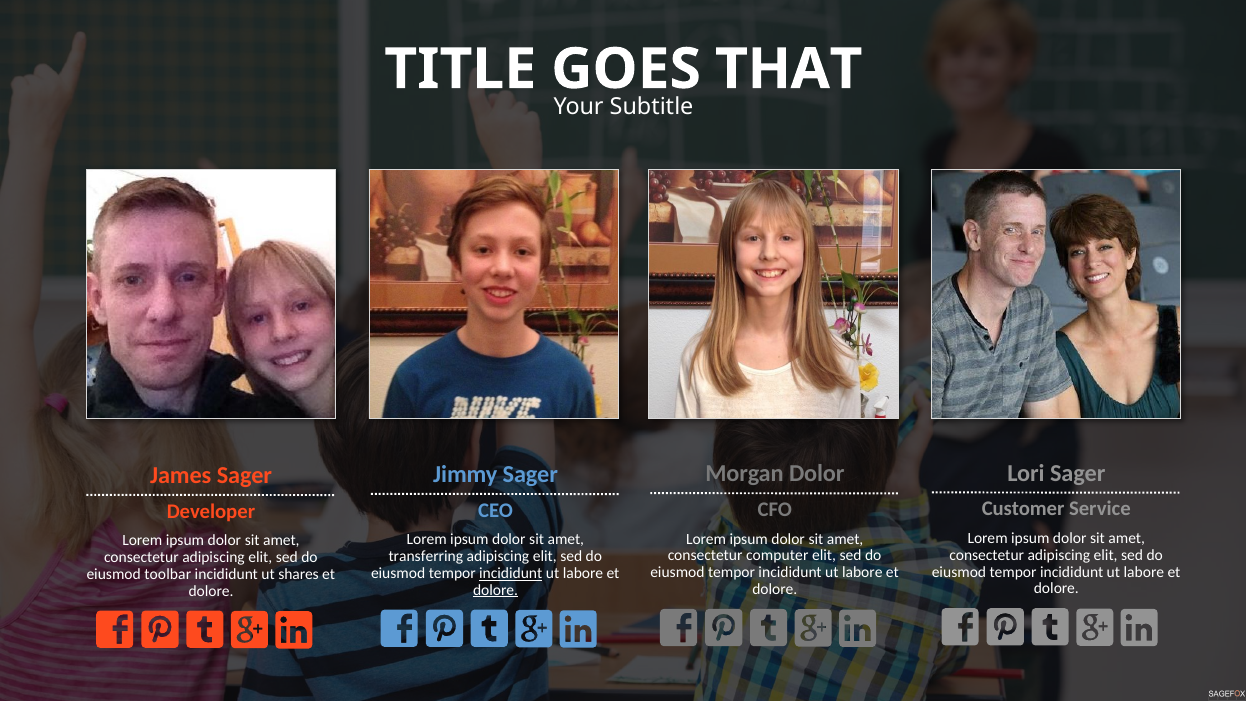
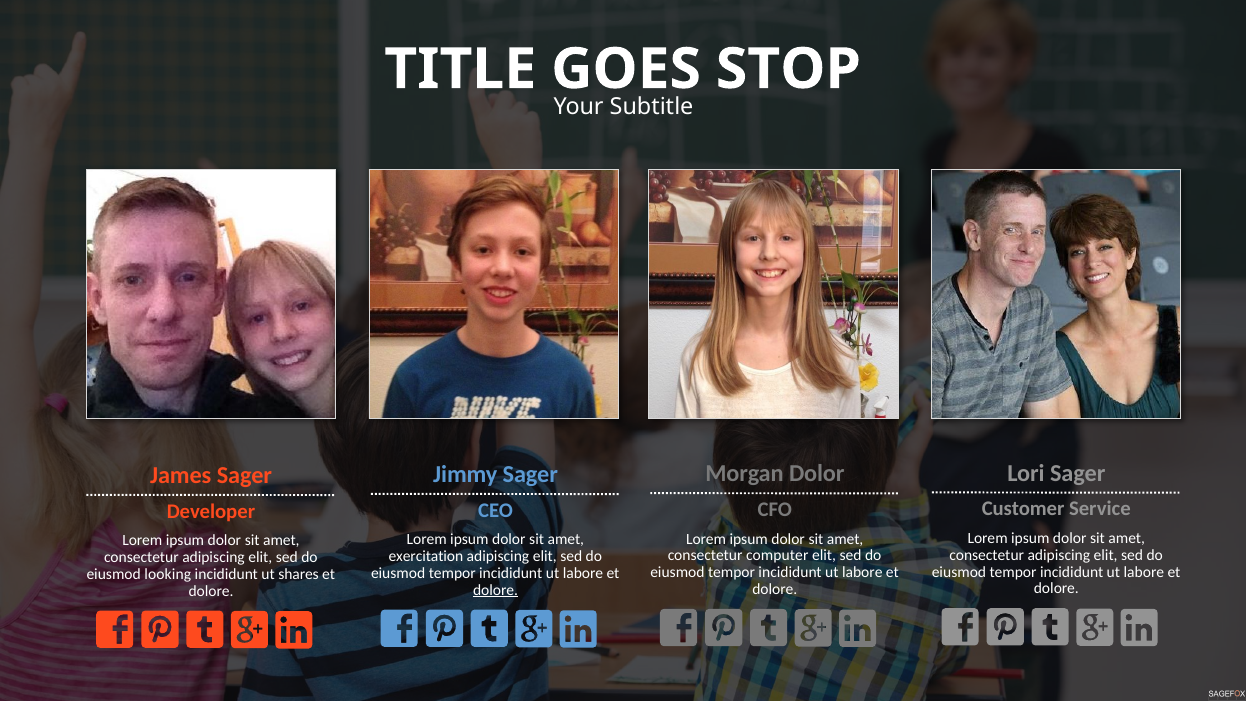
THAT: THAT -> STOP
transferring: transferring -> exercitation
incididunt at (511, 573) underline: present -> none
toolbar: toolbar -> looking
